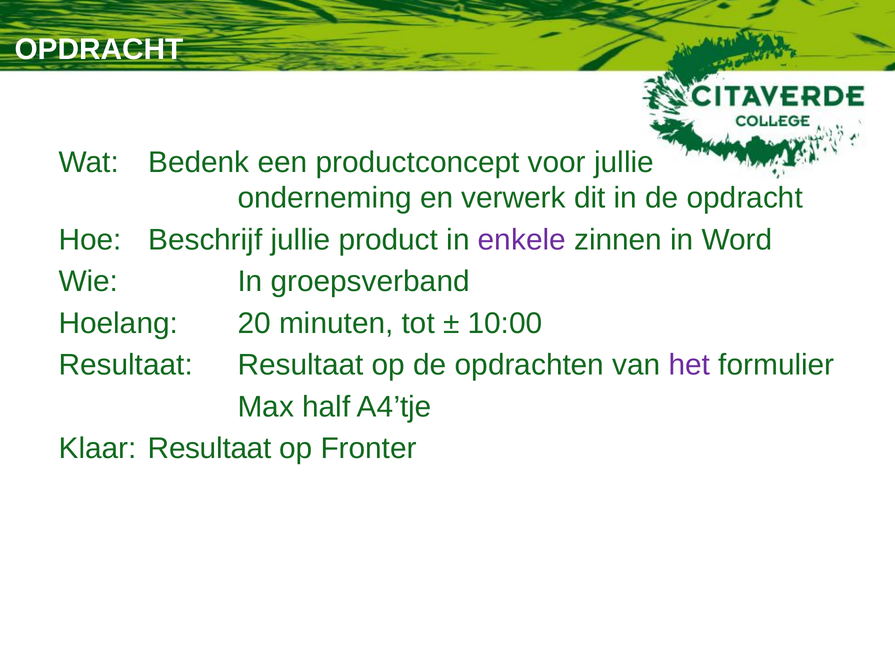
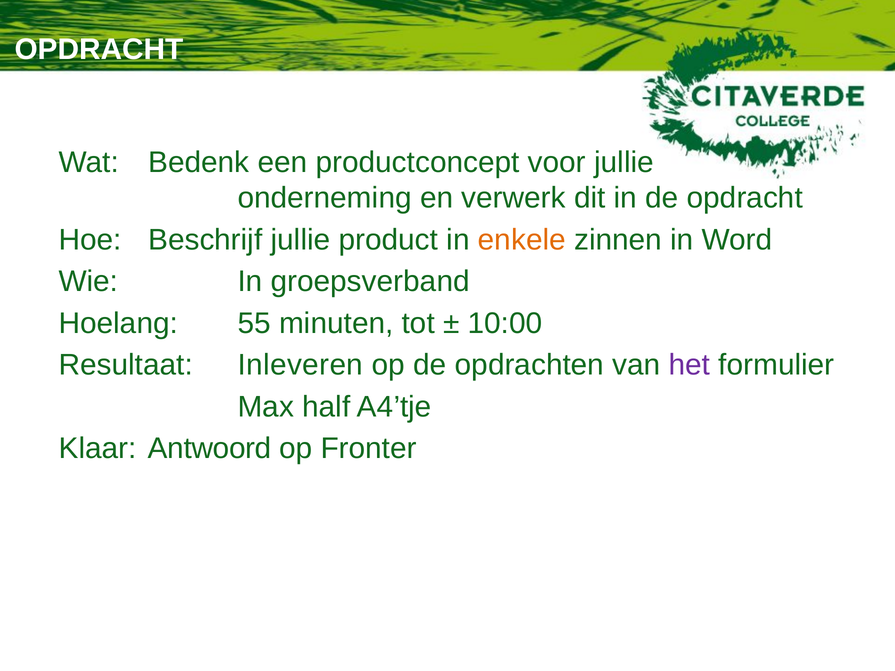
enkele colour: purple -> orange
20: 20 -> 55
Resultaat Resultaat: Resultaat -> Inleveren
Klaar Resultaat: Resultaat -> Antwoord
